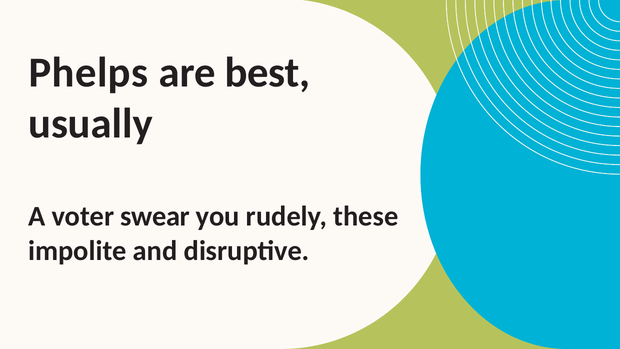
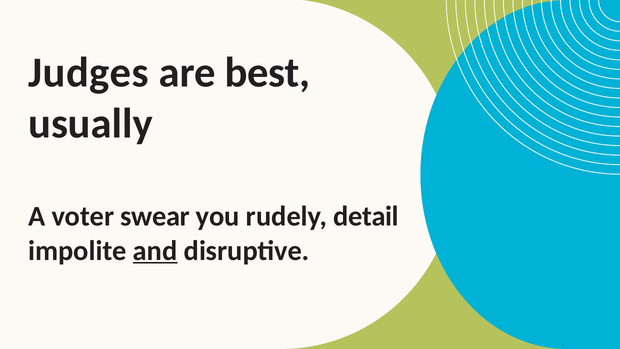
Phelps: Phelps -> Judges
these: these -> detail
and underline: none -> present
